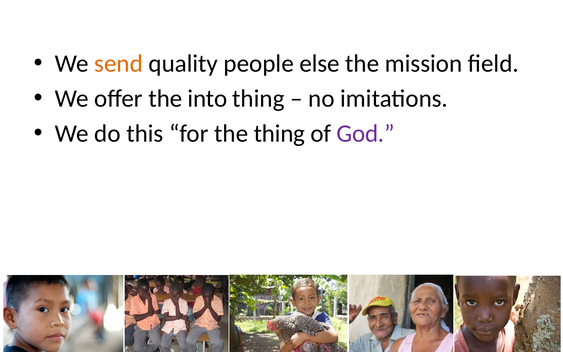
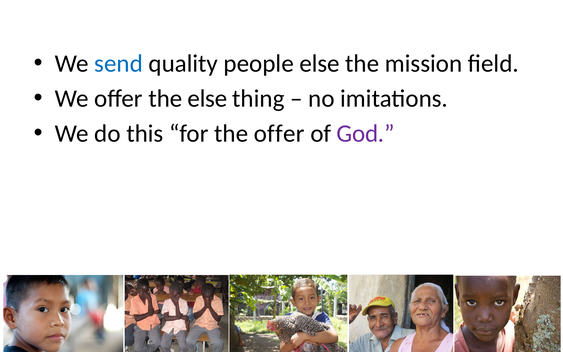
send colour: orange -> blue
the into: into -> else
the thing: thing -> offer
